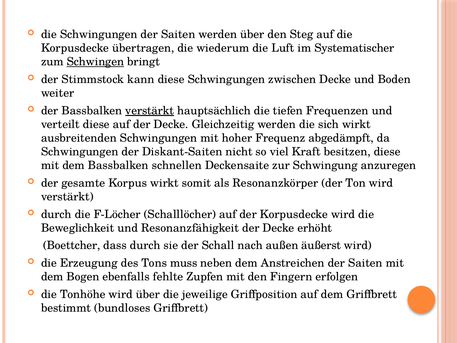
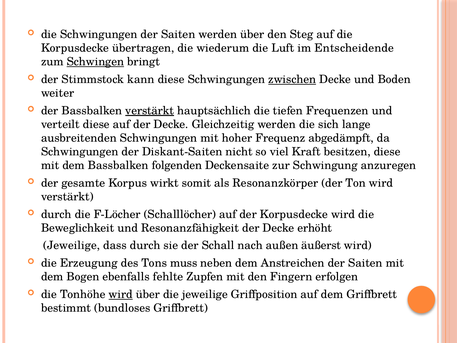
Systematischer: Systematischer -> Entscheidende
zwischen underline: none -> present
sich wirkt: wirkt -> lange
schnellen: schnellen -> folgenden
Boettcher at (72, 245): Boettcher -> Jeweilige
wird at (121, 294) underline: none -> present
